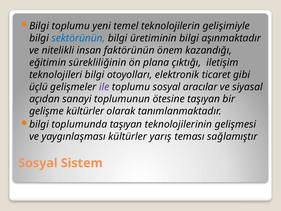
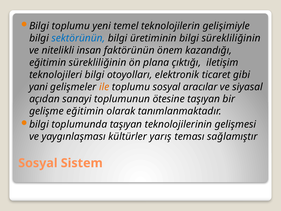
bilgi aşınmaktadır: aşınmaktadır -> sürekliliğinin
üçlü: üçlü -> yani
ile colour: purple -> orange
gelişme kültürler: kültürler -> eğitimin
